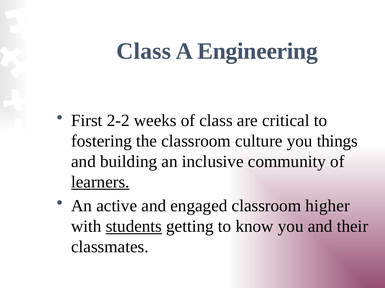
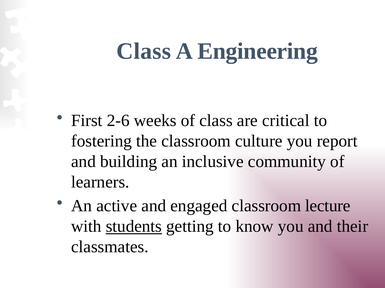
2-2: 2-2 -> 2-6
things: things -> report
learners underline: present -> none
higher: higher -> lecture
